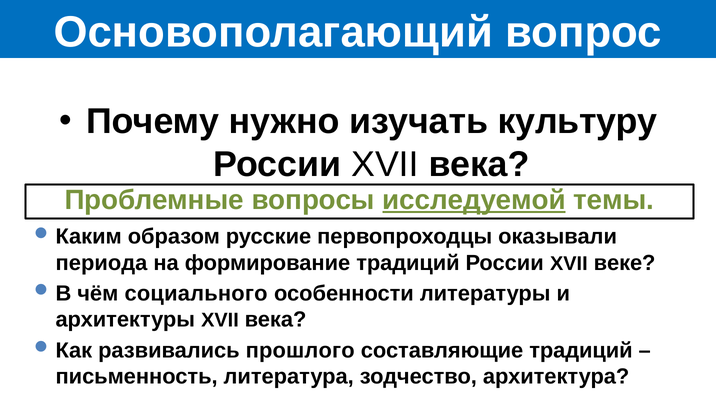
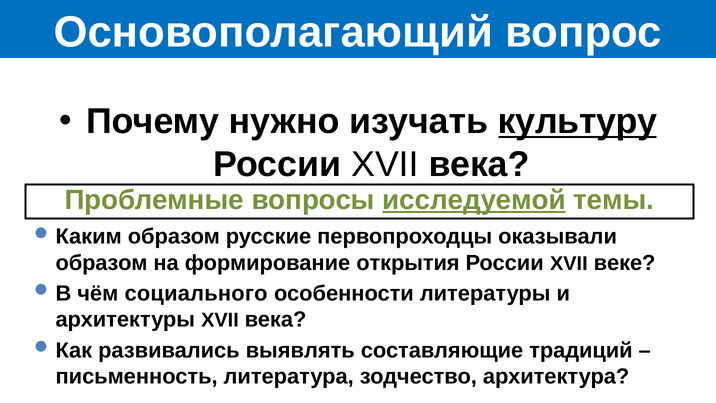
культуру underline: none -> present
периода at (101, 263): периода -> образом
формирование традиций: традиций -> открытия
прошлого: прошлого -> выявлять
